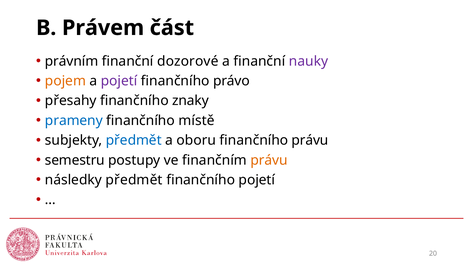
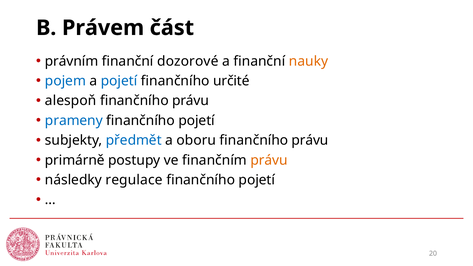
nauky colour: purple -> orange
pojem colour: orange -> blue
pojetí at (119, 81) colour: purple -> blue
právo: právo -> určité
přesahy: přesahy -> alespoň
znaky at (190, 101): znaky -> právu
místě at (197, 121): místě -> pojetí
semestru: semestru -> primárně
následky předmět: předmět -> regulace
